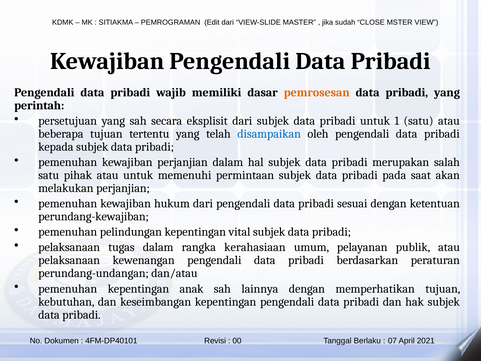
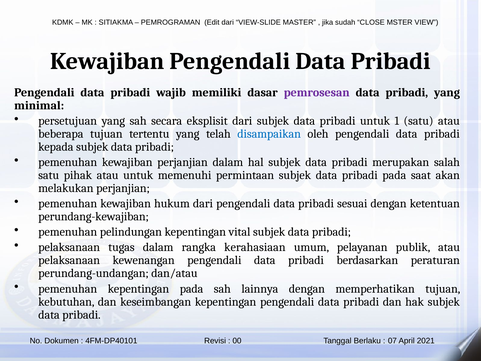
pemrosesan colour: orange -> purple
perintah: perintah -> minimal
kepentingan anak: anak -> pada
